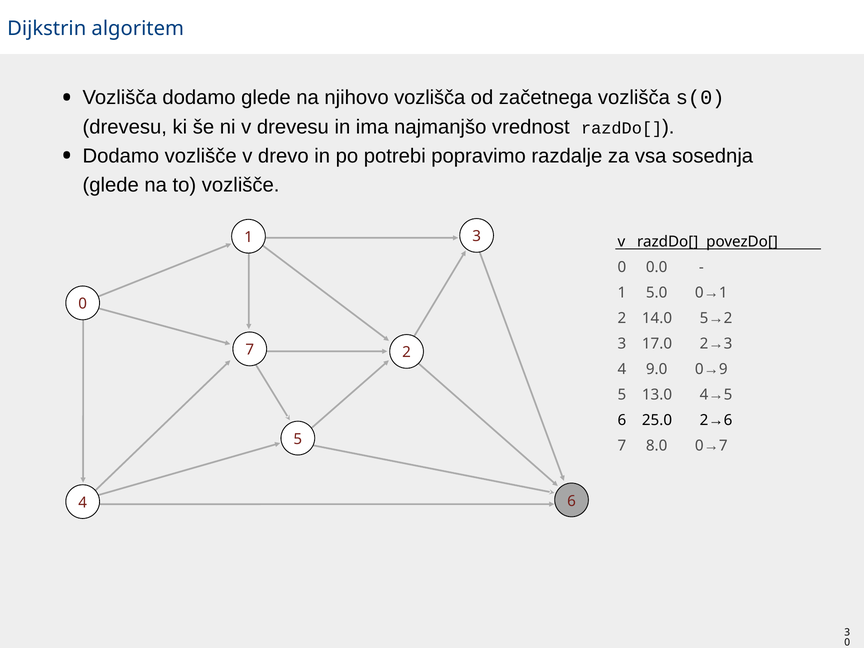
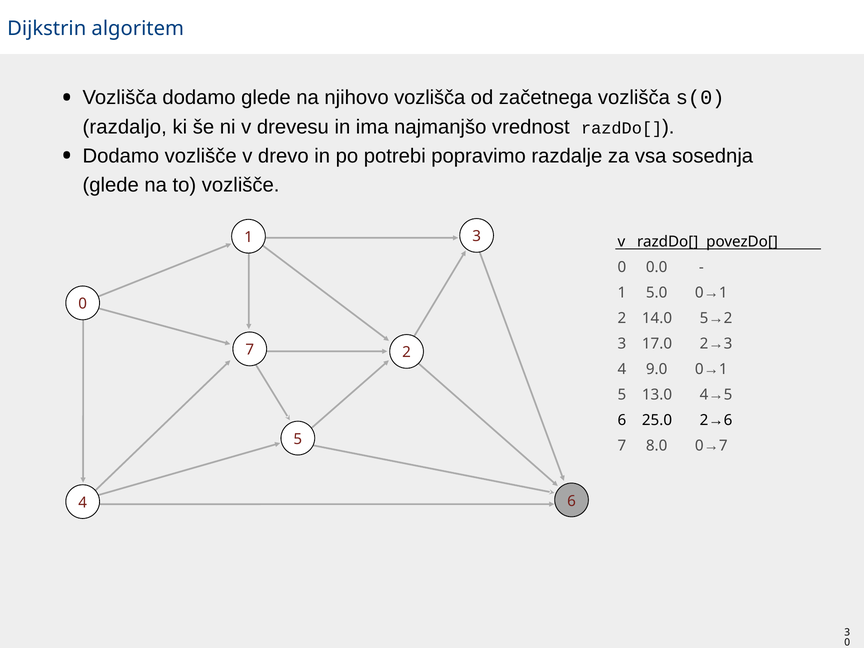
drevesu at (125, 127): drevesu -> razdaljo
9 at (723, 369): 9 -> 1
